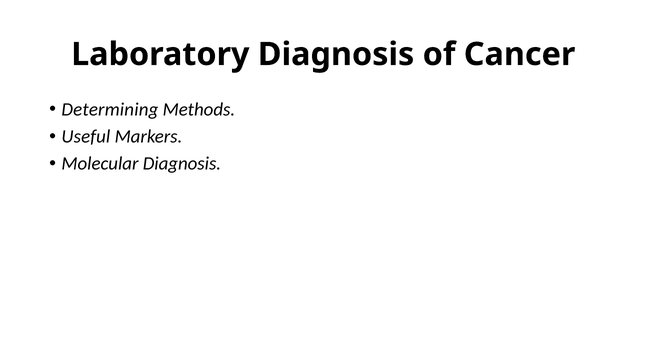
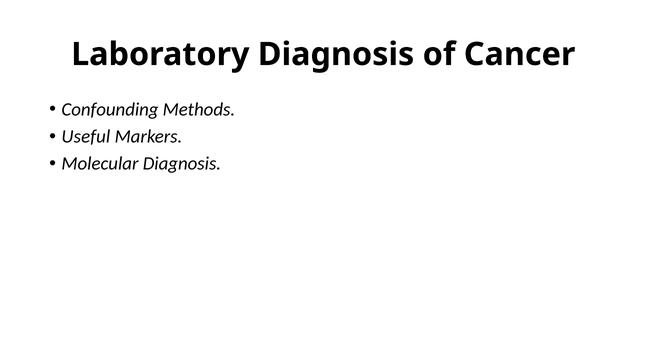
Determining: Determining -> Confounding
